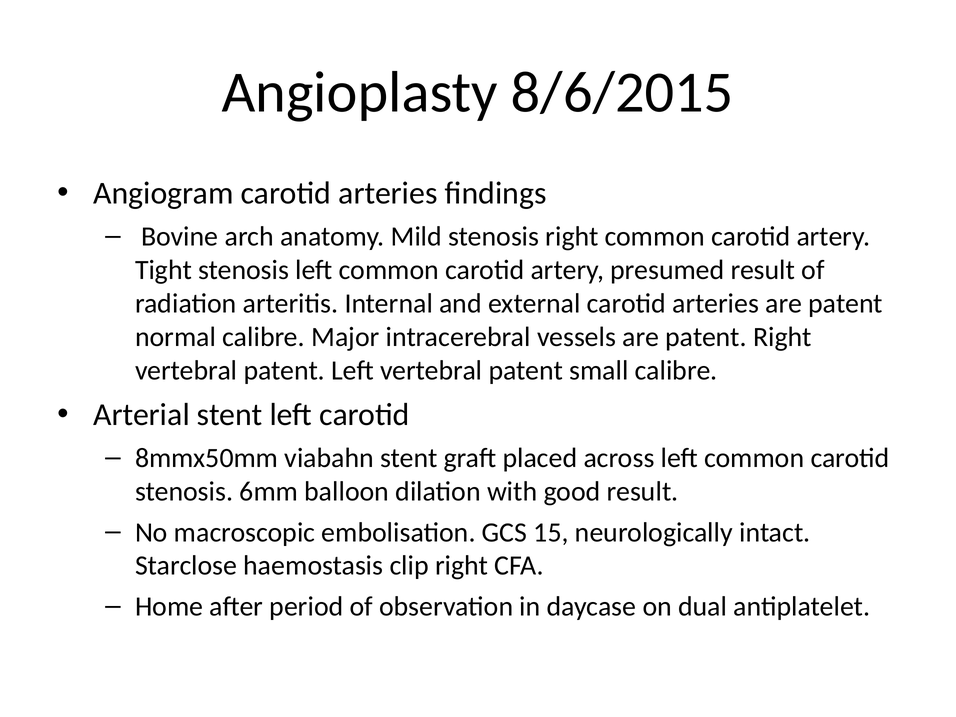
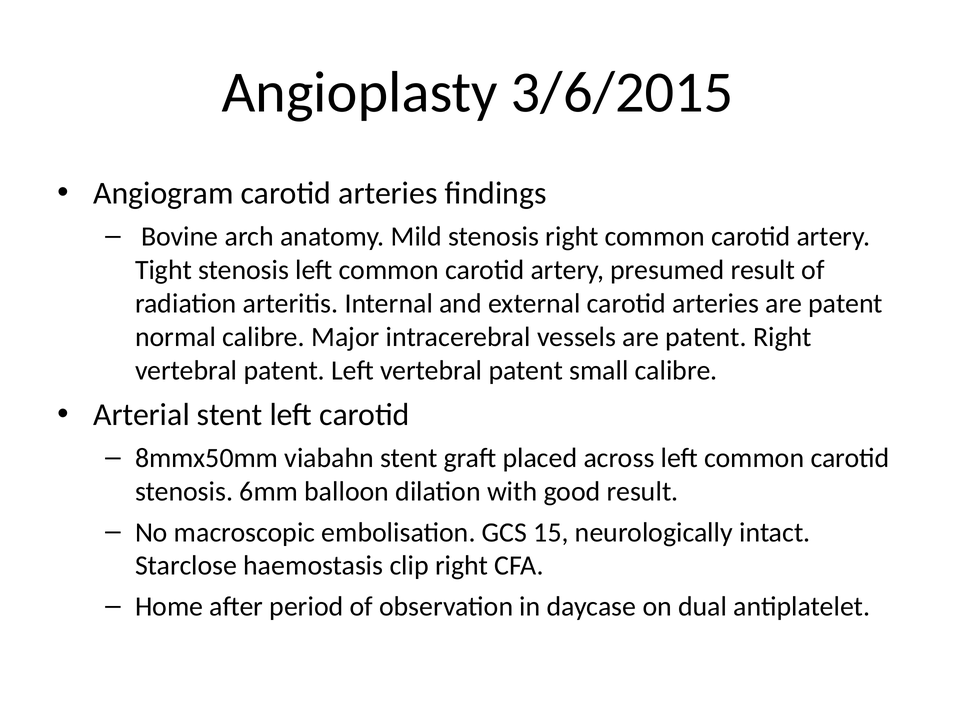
8/6/2015: 8/6/2015 -> 3/6/2015
